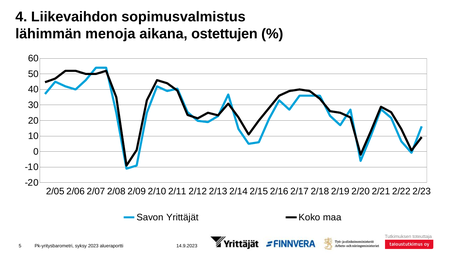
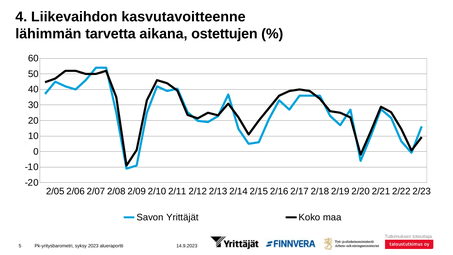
sopimusvalmistus: sopimusvalmistus -> kasvutavoitteenne
menoja: menoja -> tarvetta
